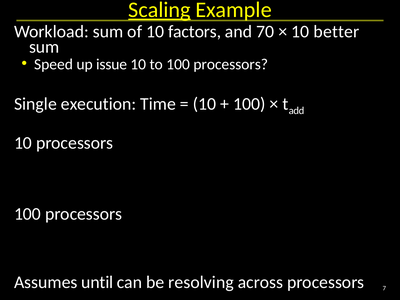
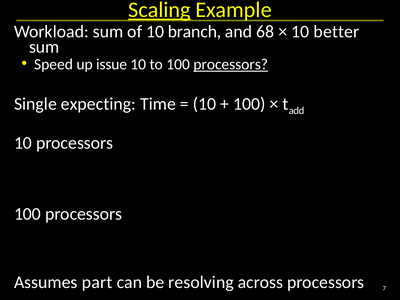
factors: factors -> branch
70: 70 -> 68
processors at (231, 65) underline: none -> present
execution: execution -> expecting
until: until -> part
